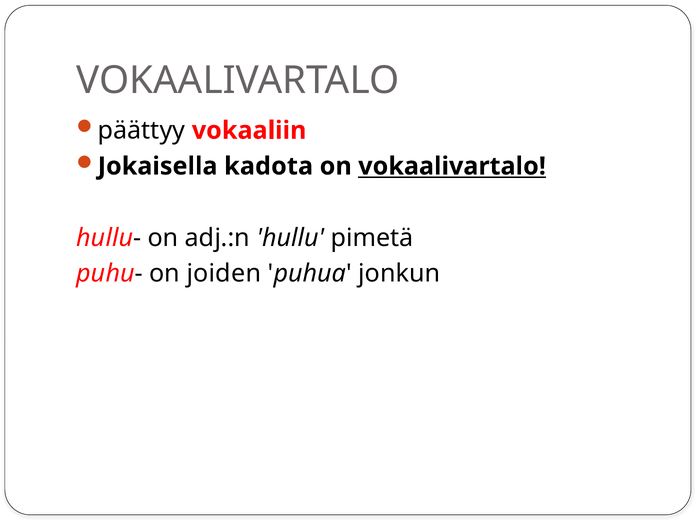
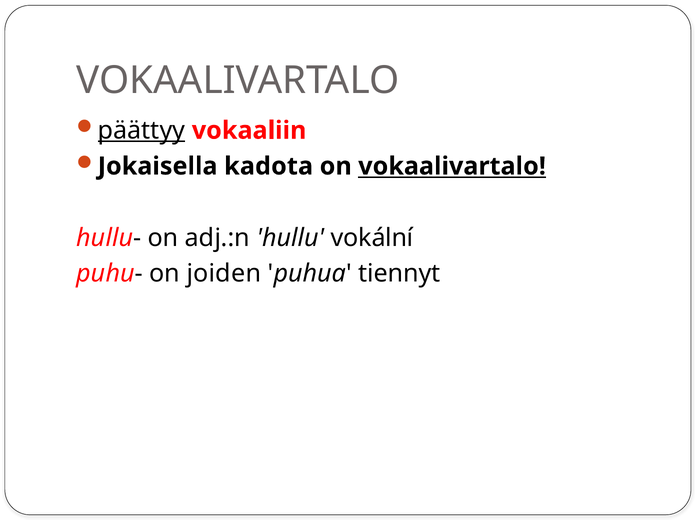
päättyy underline: none -> present
pimetä: pimetä -> vokální
jonkun: jonkun -> tiennyt
